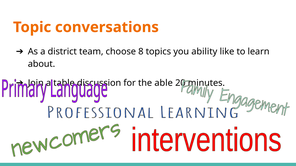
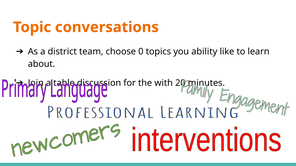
8: 8 -> 0
able: able -> with
